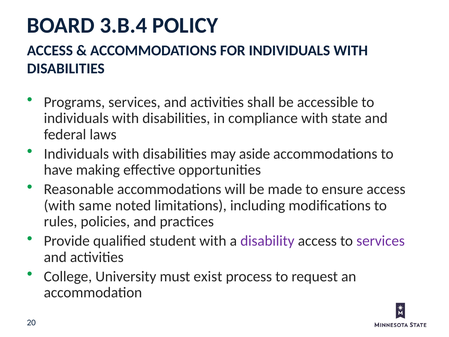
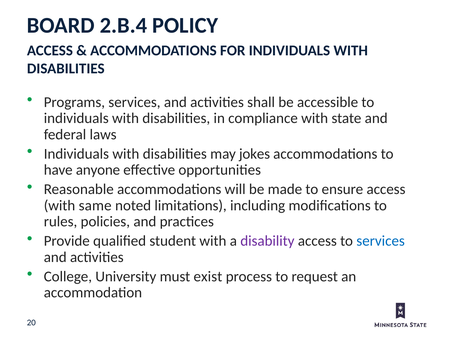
3.B.4: 3.B.4 -> 2.B.4
aside: aside -> jokes
making: making -> anyone
services at (381, 241) colour: purple -> blue
